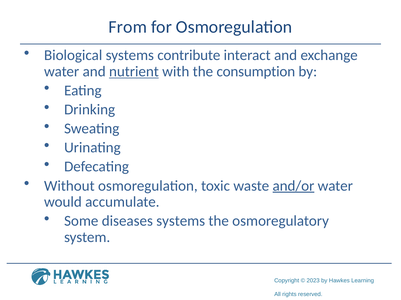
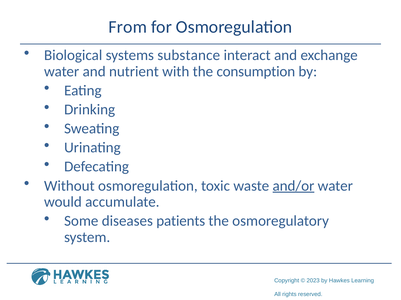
contribute: contribute -> substance
nutrient underline: present -> none
diseases systems: systems -> patients
